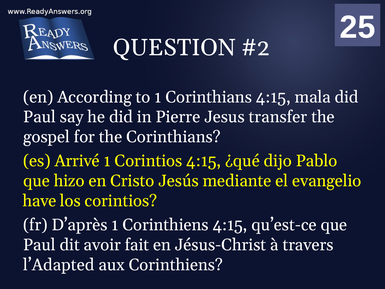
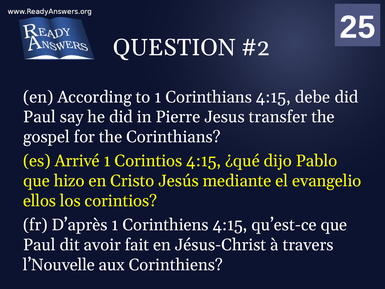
mala: mala -> debe
have: have -> ellos
l’Adapted: l’Adapted -> l’Nouvelle
